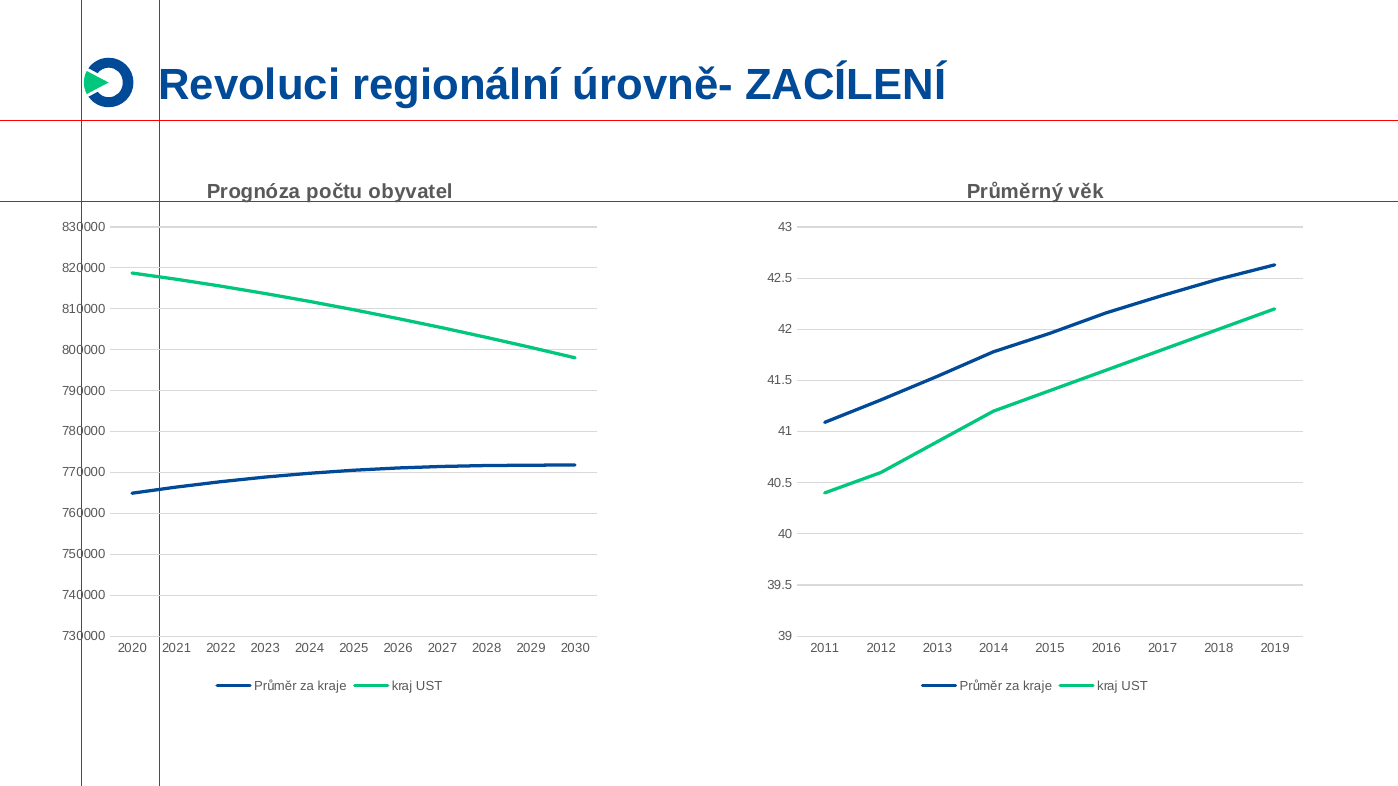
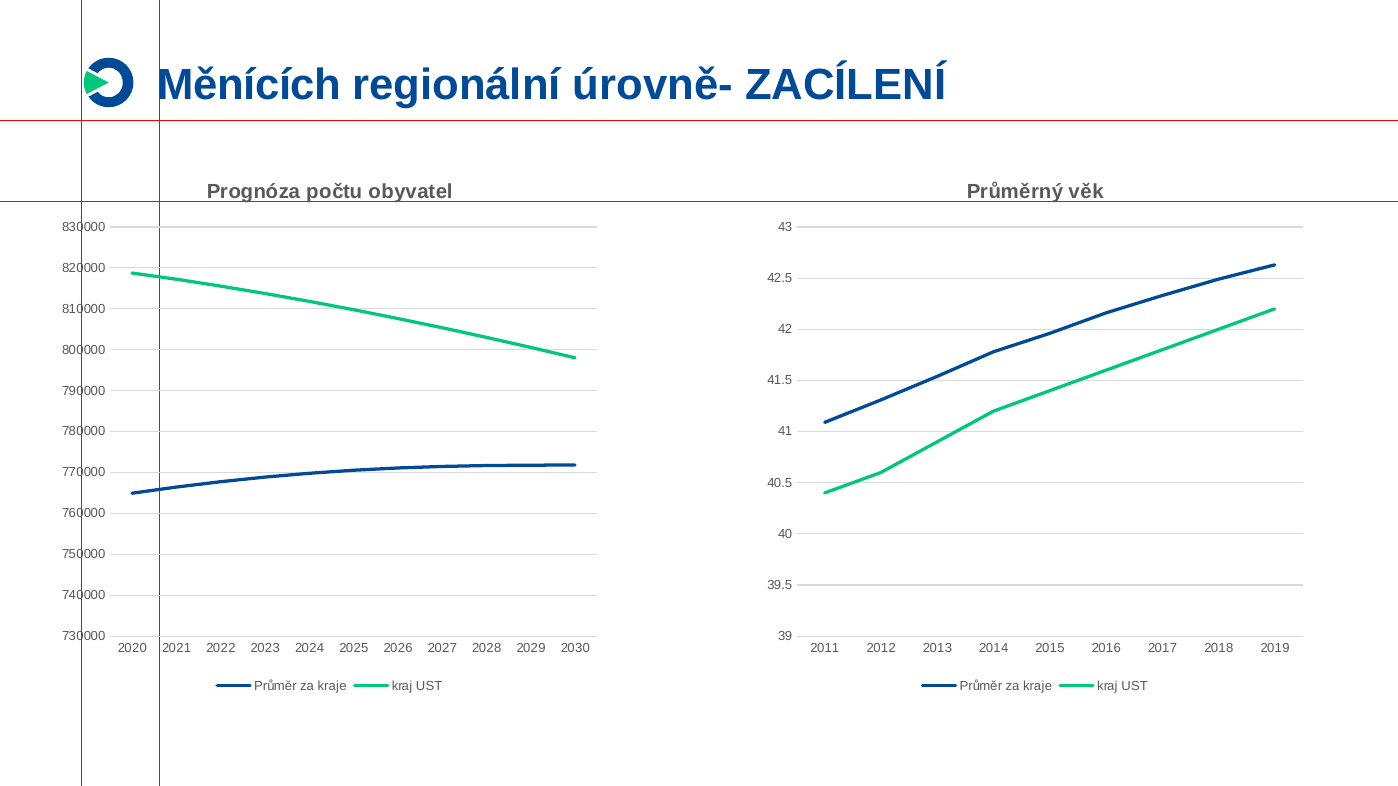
Revoluci: Revoluci -> Měnících
